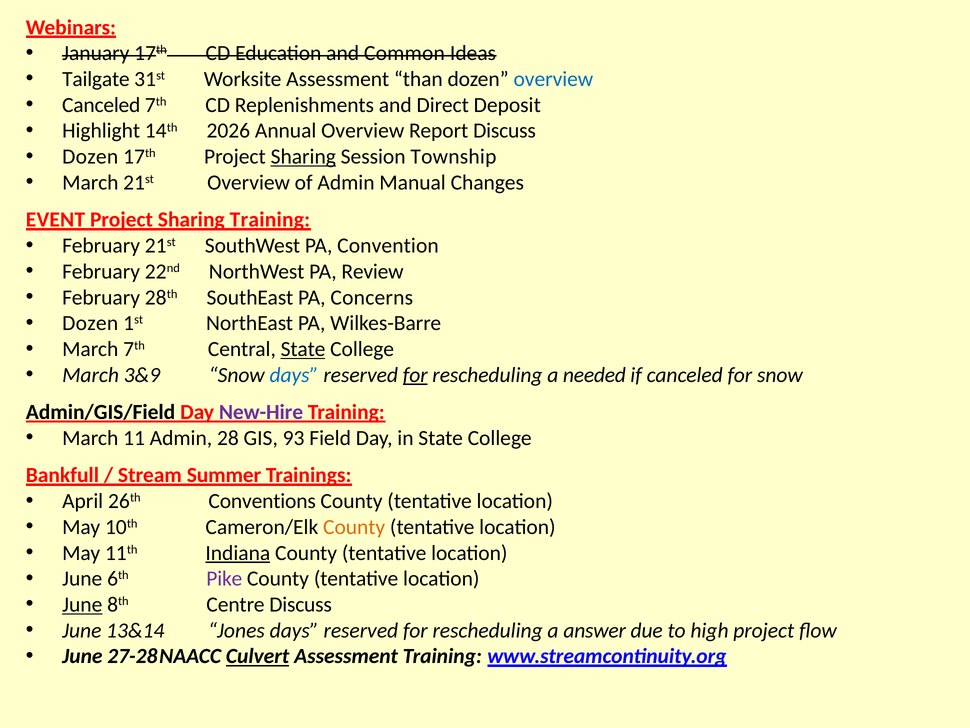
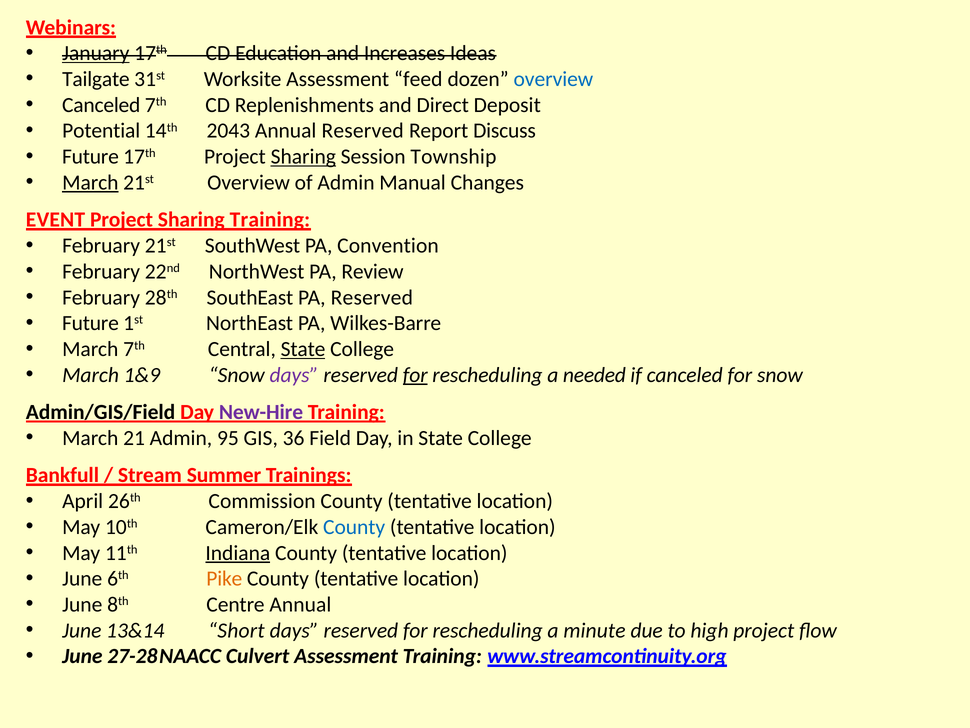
January underline: none -> present
Common: Common -> Increases
than: than -> feed
Highlight: Highlight -> Potential
2026: 2026 -> 2043
Annual Overview: Overview -> Reserved
Dozen at (90, 157): Dozen -> Future
March at (90, 183) underline: none -> present
PA Concerns: Concerns -> Reserved
Dozen at (90, 323): Dozen -> Future
3&9: 3&9 -> 1&9
days at (294, 375) colour: blue -> purple
11: 11 -> 21
28: 28 -> 95
93: 93 -> 36
Conventions: Conventions -> Commission
County at (354, 527) colour: orange -> blue
Pike colour: purple -> orange
June at (82, 604) underline: present -> none
Centre Discuss: Discuss -> Annual
Jones: Jones -> Short
answer: answer -> minute
Culvert underline: present -> none
